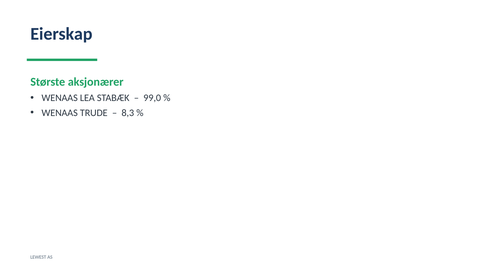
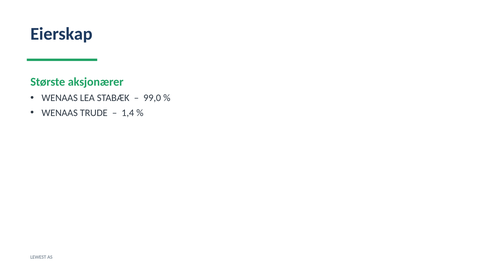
8,3: 8,3 -> 1,4
